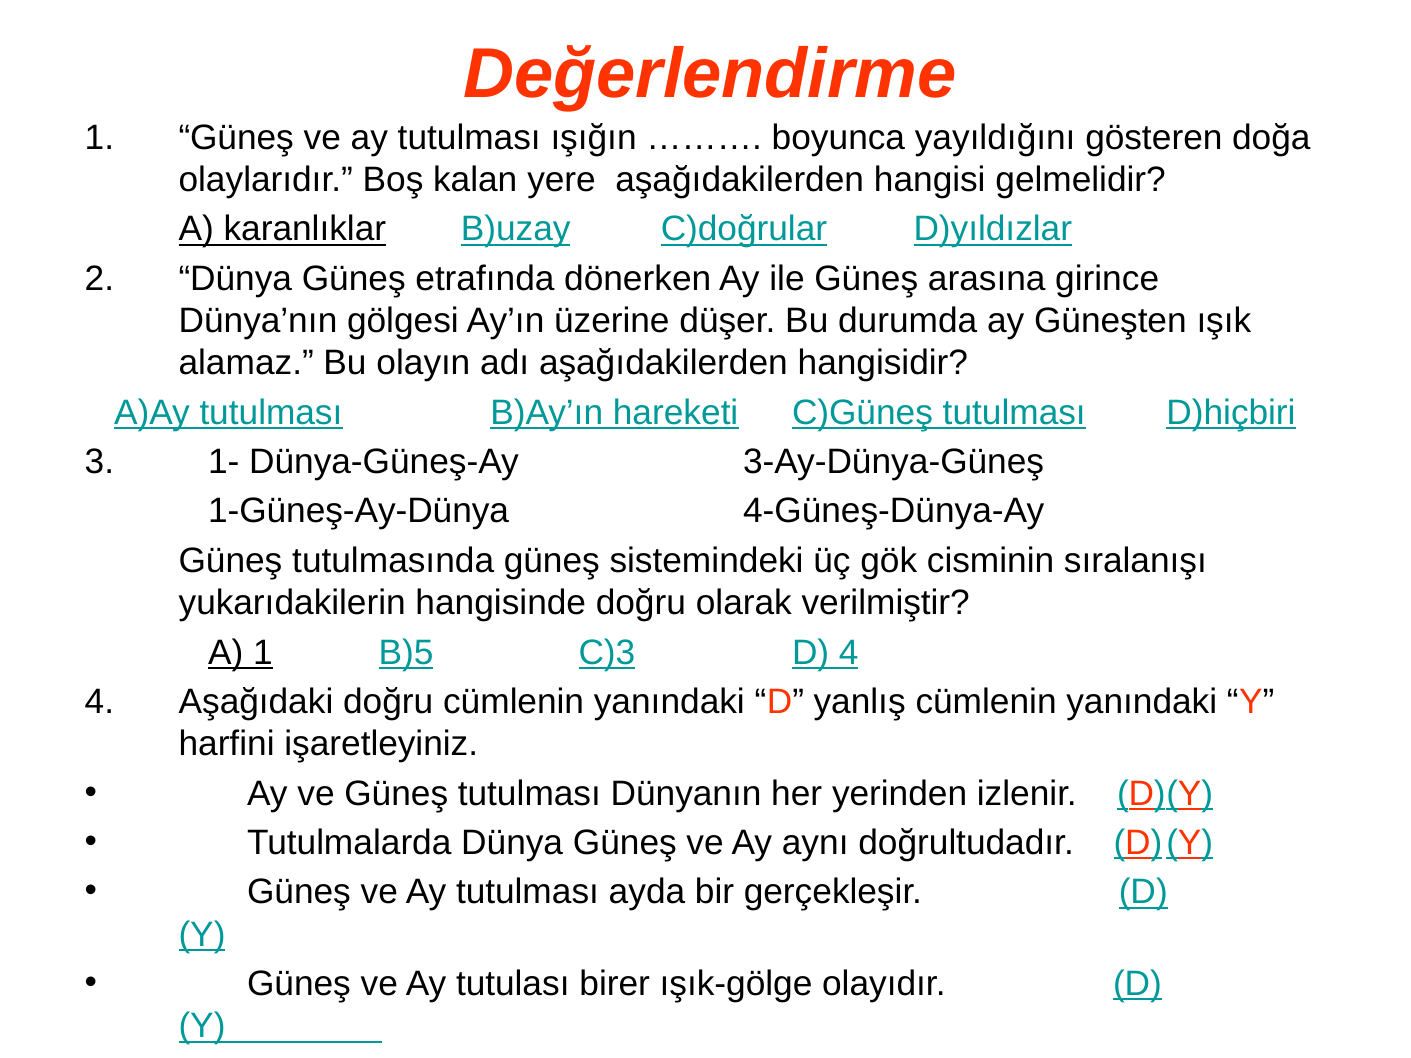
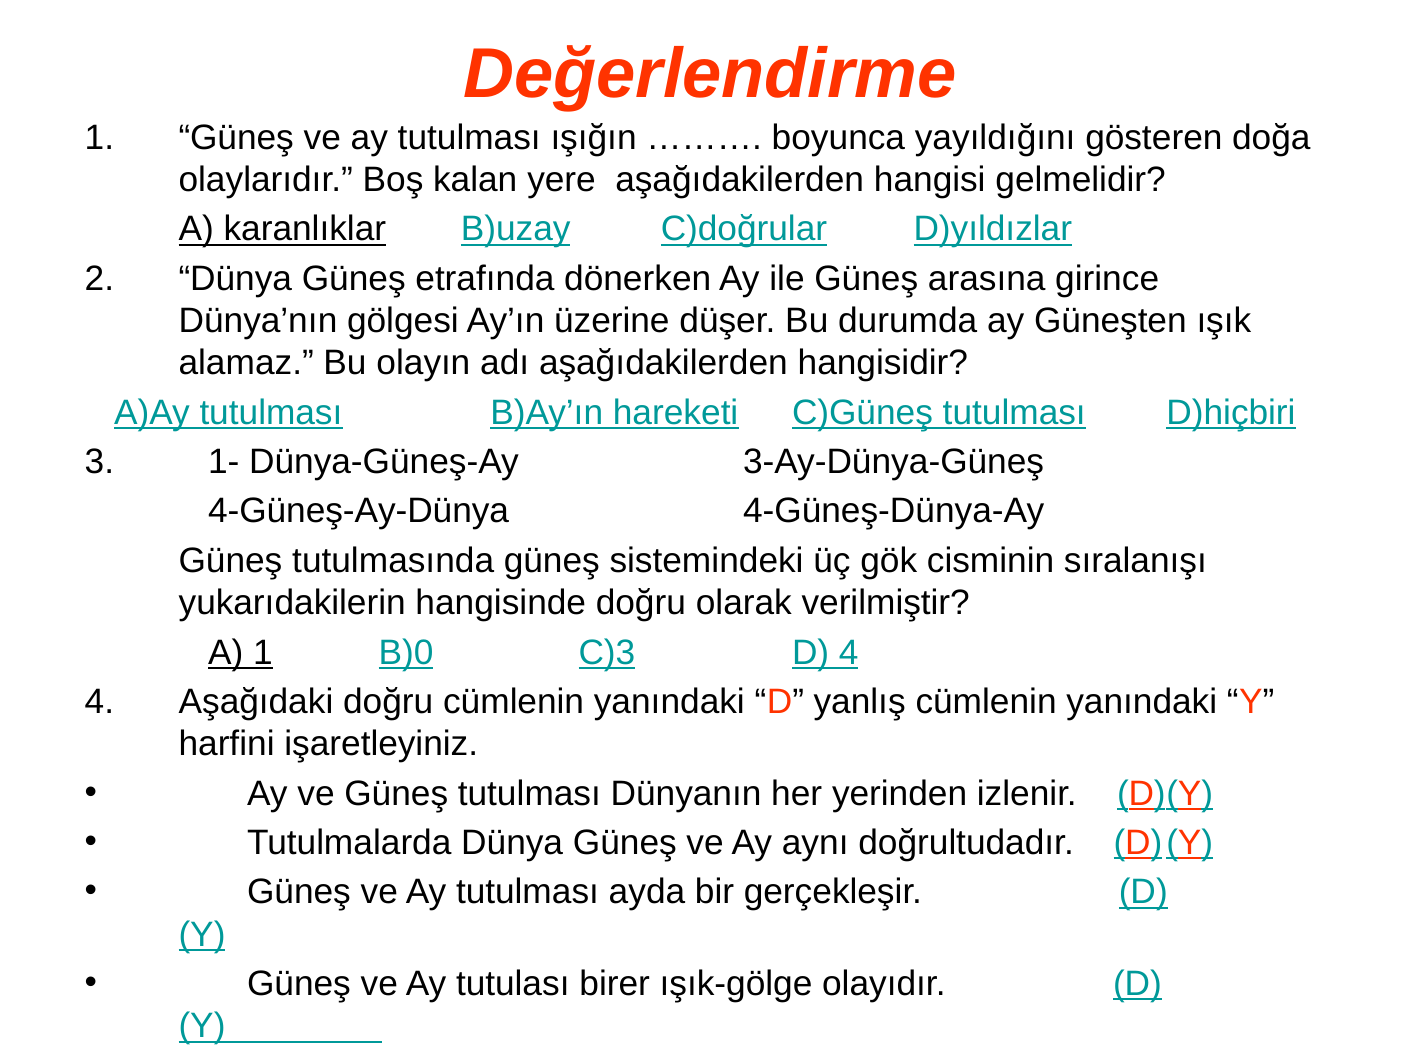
1-Güneş-Ay-Dünya: 1-Güneş-Ay-Dünya -> 4-Güneş-Ay-Dünya
B)5: B)5 -> B)0
